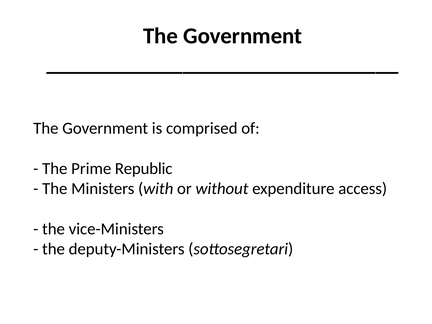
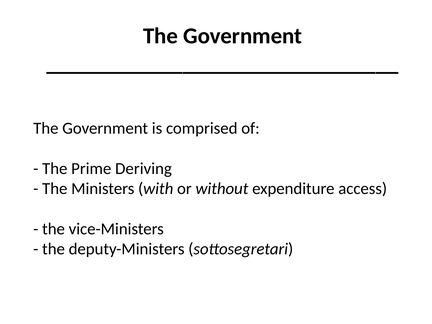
Republic: Republic -> Deriving
